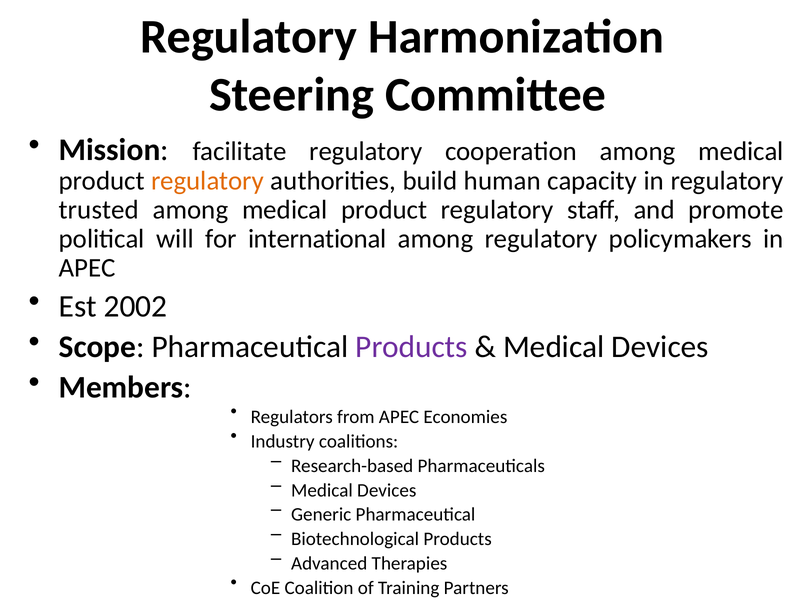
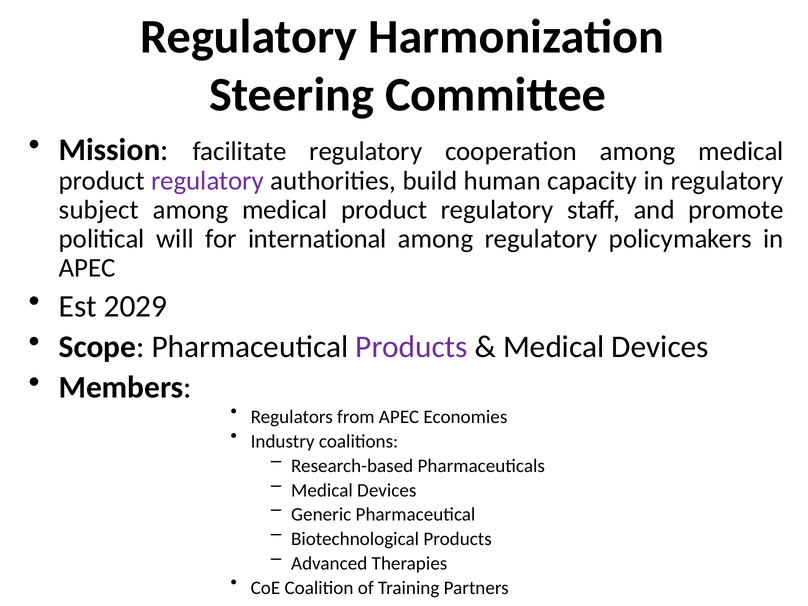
regulatory at (208, 181) colour: orange -> purple
trusted: trusted -> subject
2002: 2002 -> 2029
